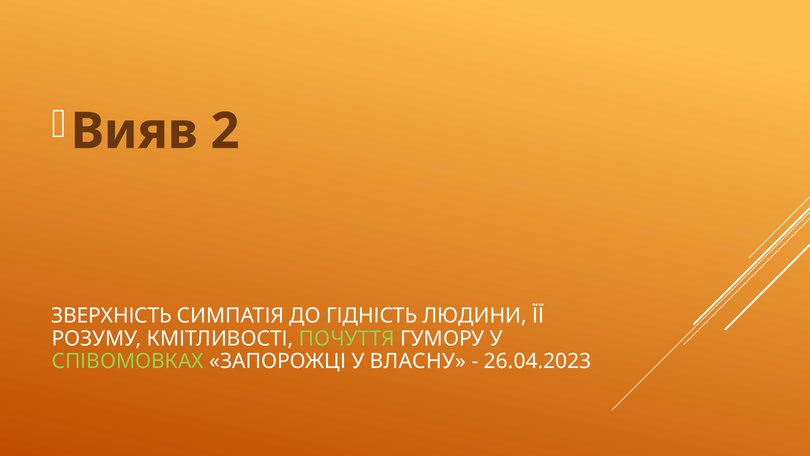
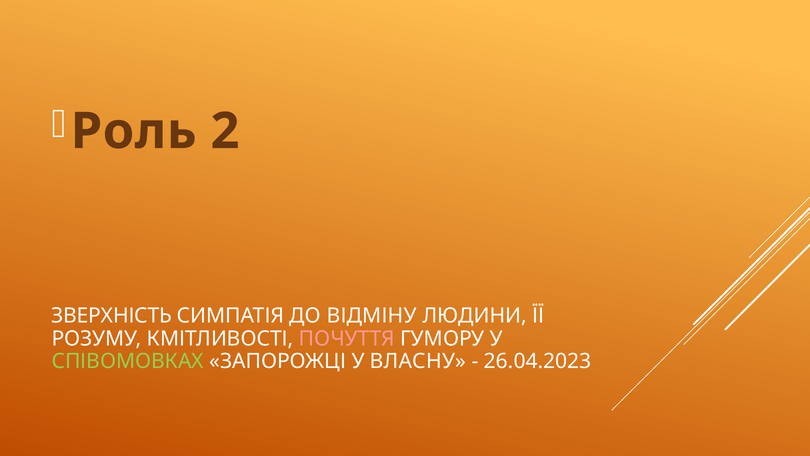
Вияв: Вияв -> Роль
ГІДНІСТЬ: ГІДНІСТЬ -> ВІДМІНУ
ПОЧУТТЯ colour: light green -> pink
